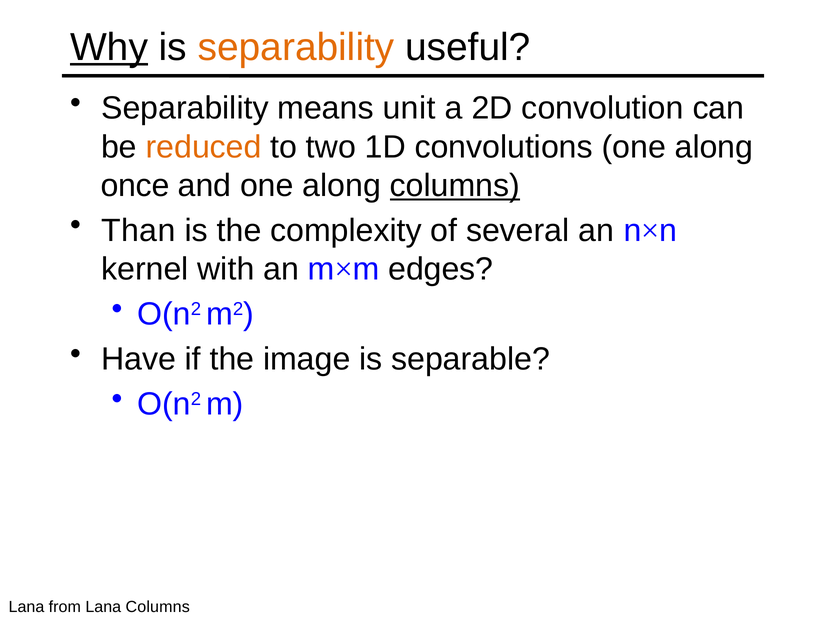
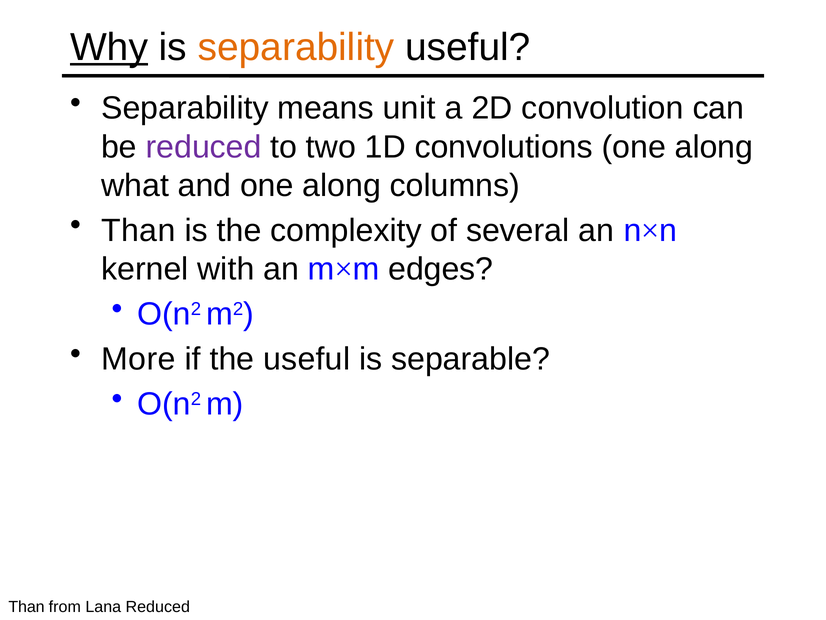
reduced at (204, 147) colour: orange -> purple
once: once -> what
columns at (455, 185) underline: present -> none
Have: Have -> More
the image: image -> useful
Lana at (26, 607): Lana -> Than
Lana Columns: Columns -> Reduced
